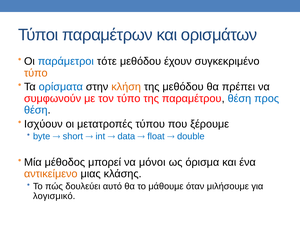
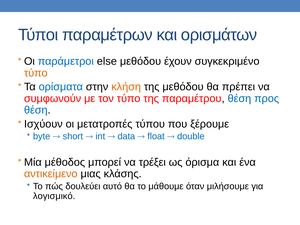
τότε: τότε -> else
μόνοι: μόνοι -> τρέξει
